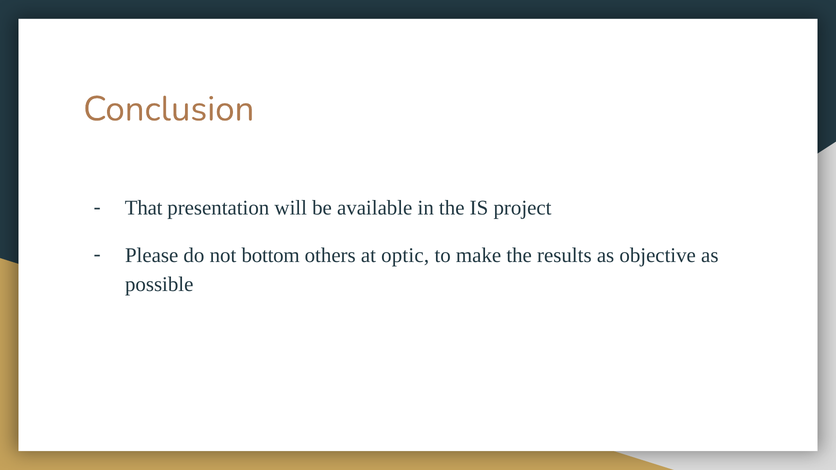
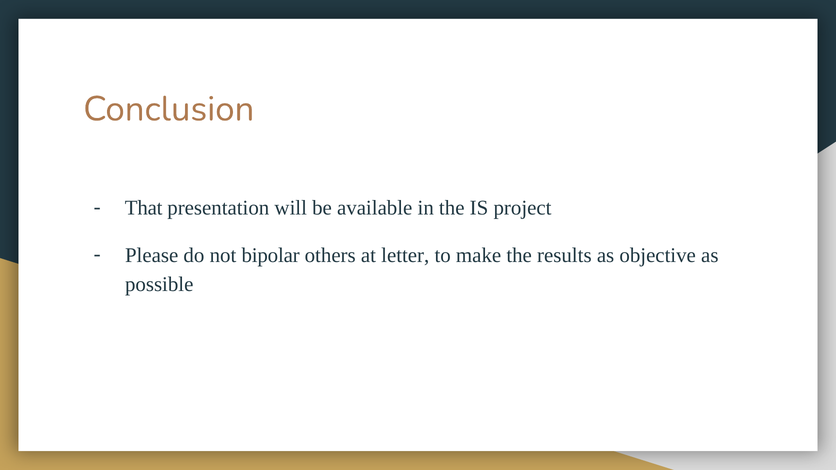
bottom: bottom -> bipolar
optic: optic -> letter
